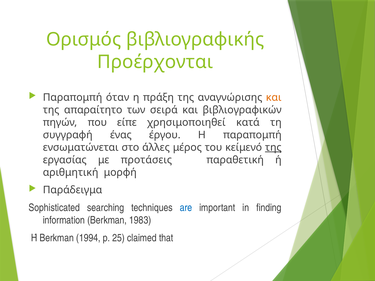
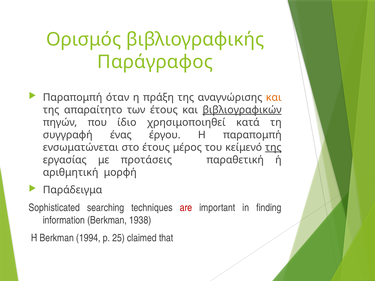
Προέρχονται: Προέρχονται -> Παράγραφος
των σειρά: σειρά -> έτους
βιβλιογραφικών underline: none -> present
είπε: είπε -> ίδιο
στο άλλες: άλλες -> έτους
are colour: blue -> red
1983: 1983 -> 1938
